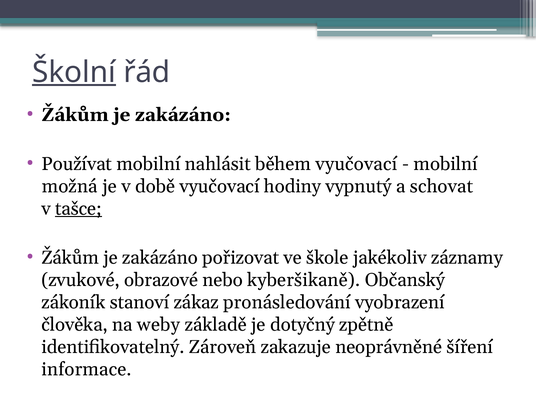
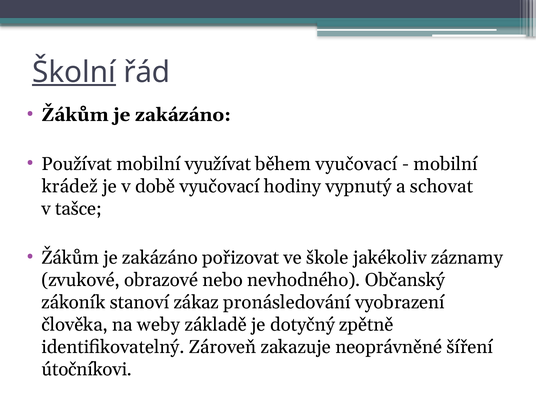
nahlásit: nahlásit -> využívat
možná: možná -> krádež
tašce underline: present -> none
kyberšikaně: kyberšikaně -> nevhodného
informace: informace -> útočníkovi
